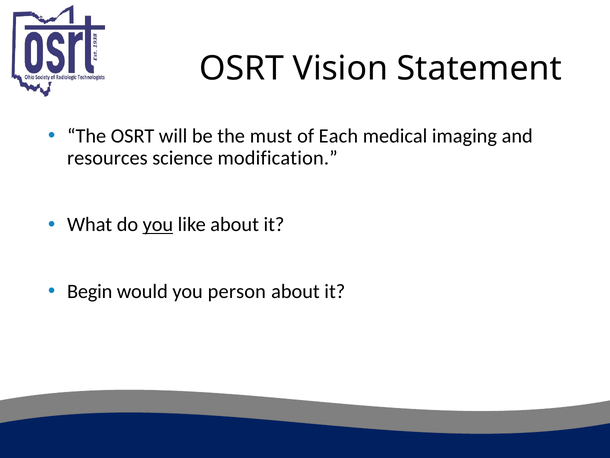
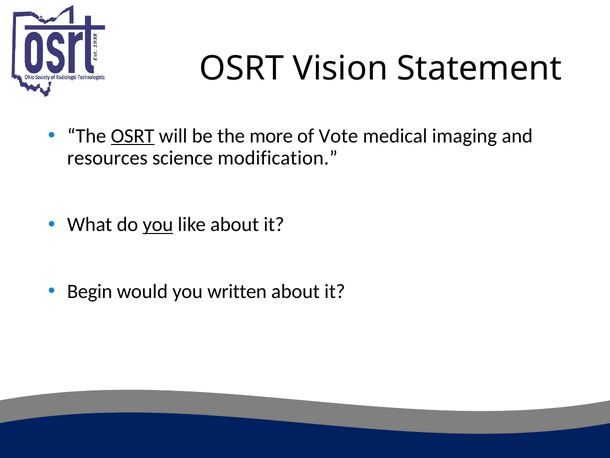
OSRT at (133, 136) underline: none -> present
must: must -> more
Each: Each -> Vote
person: person -> written
